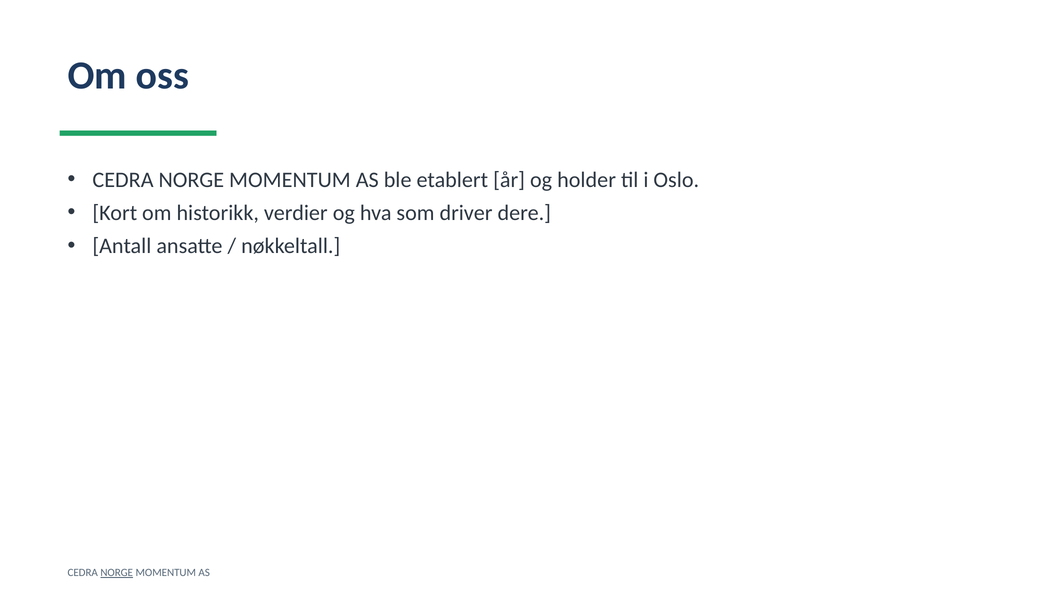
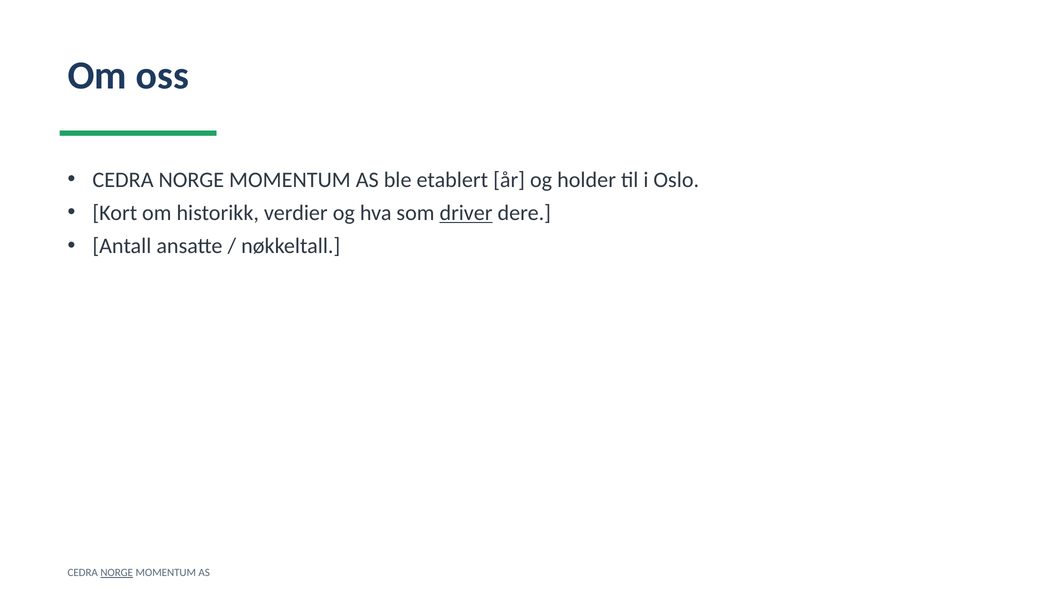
driver underline: none -> present
